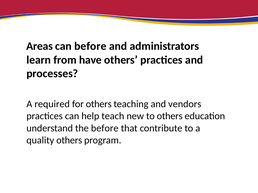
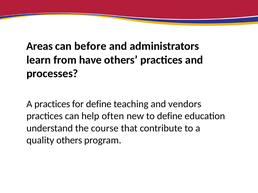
A required: required -> practices
for others: others -> define
teach: teach -> often
to others: others -> define
the before: before -> course
